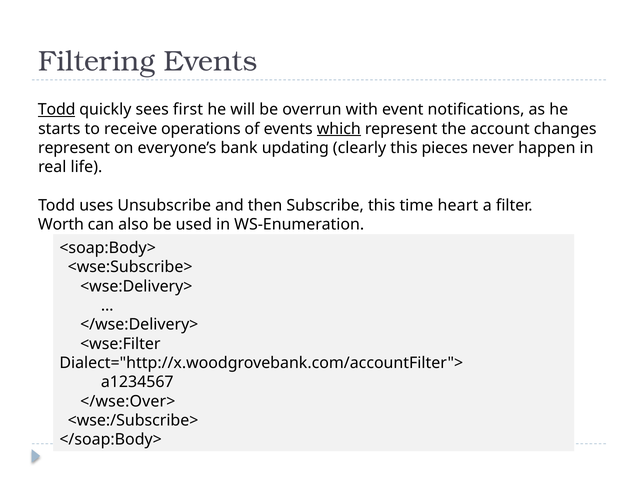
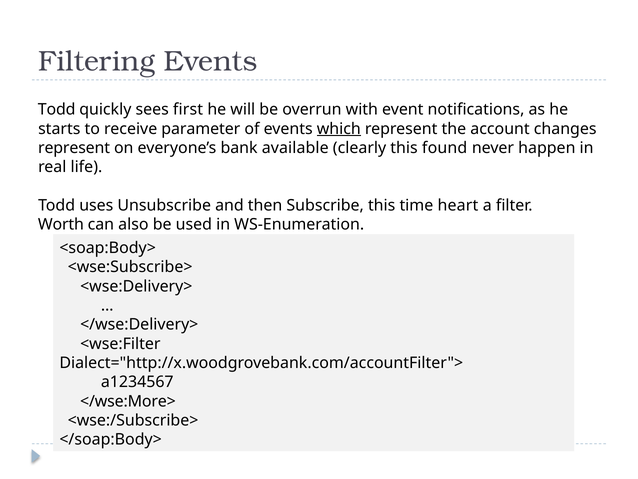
Todd at (57, 110) underline: present -> none
operations: operations -> parameter
updating: updating -> available
pieces: pieces -> found
</wse:Over>: </wse:Over> -> </wse:More>
